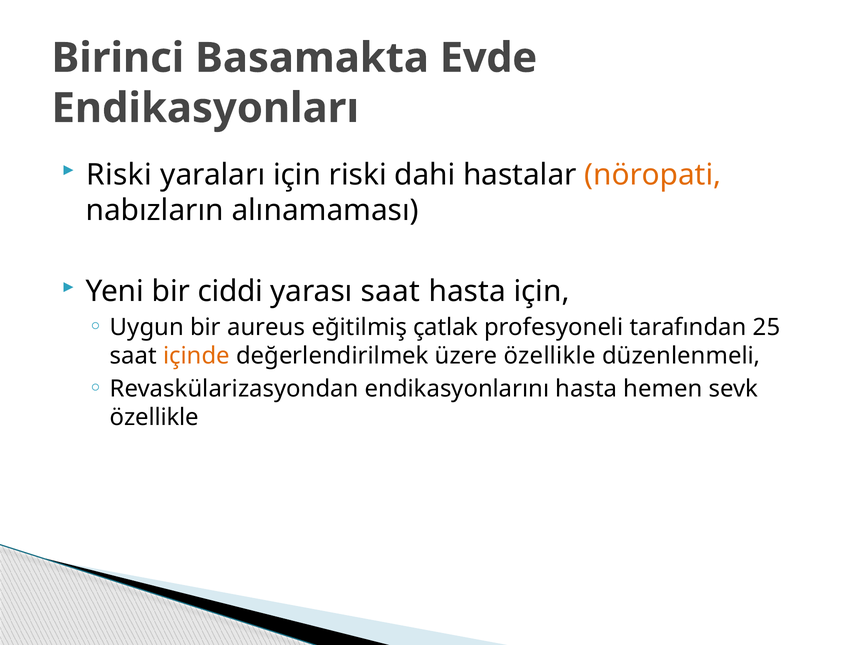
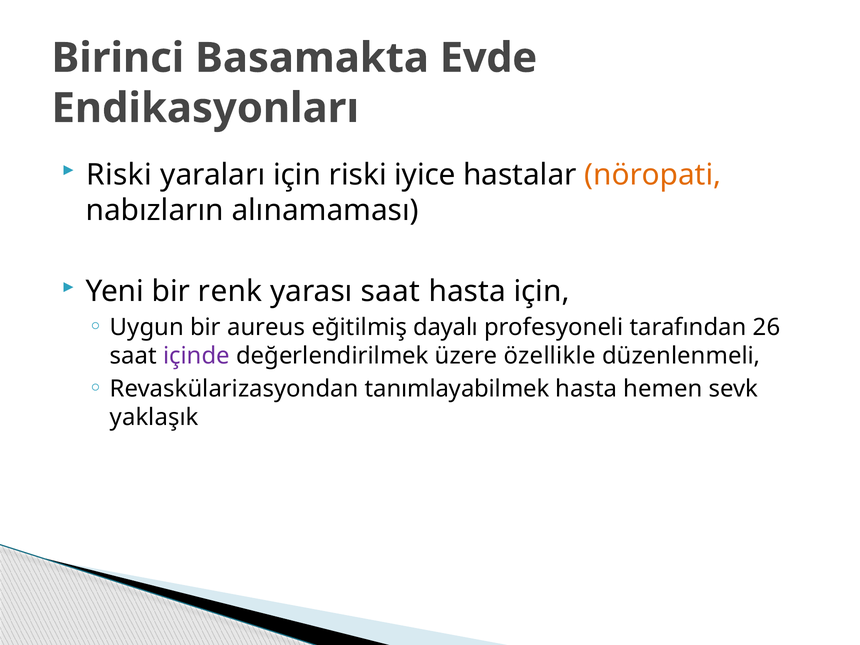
dahi: dahi -> iyice
ciddi: ciddi -> renk
çatlak: çatlak -> dayalı
25: 25 -> 26
içinde colour: orange -> purple
endikasyonlarını: endikasyonlarını -> tanımlayabilmek
özellikle at (154, 417): özellikle -> yaklaşık
